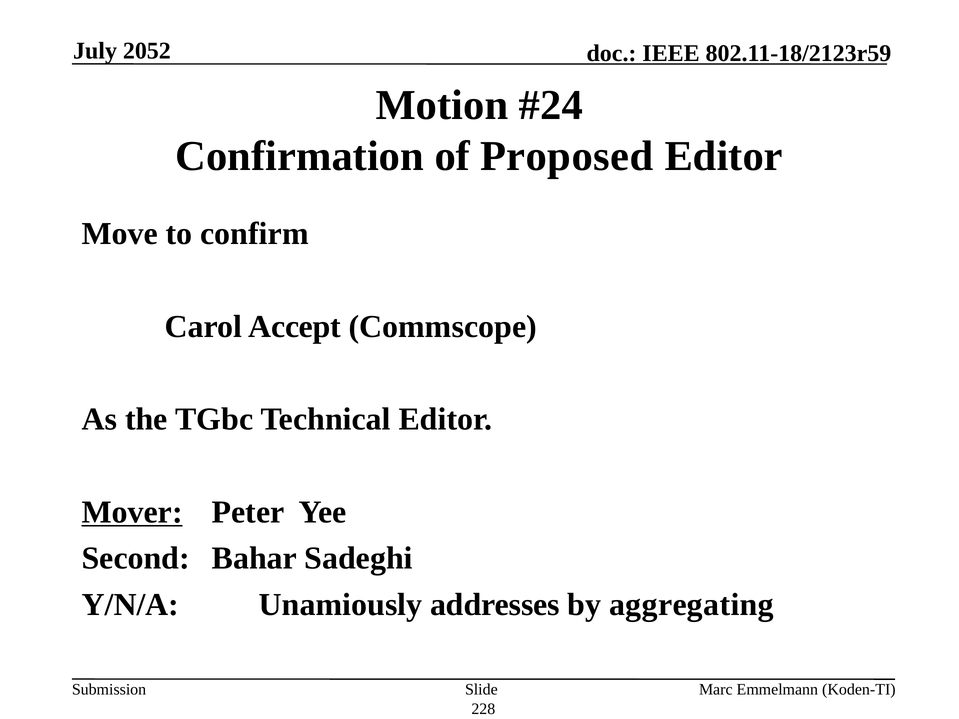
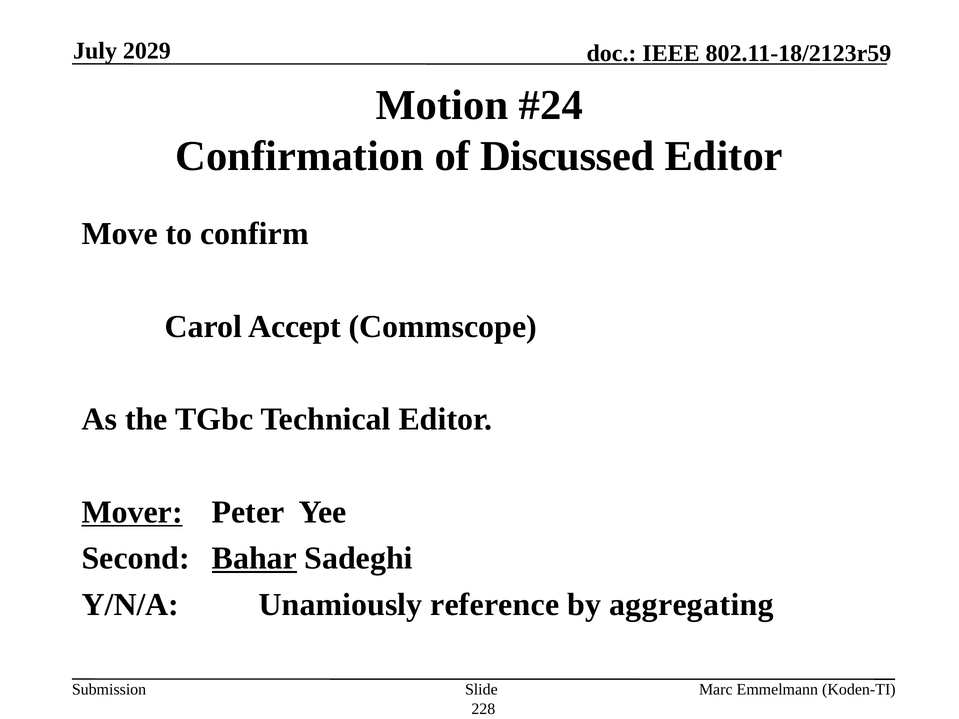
2052: 2052 -> 2029
Proposed: Proposed -> Discussed
Bahar underline: none -> present
addresses: addresses -> reference
